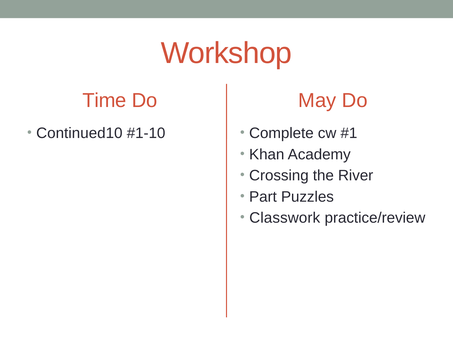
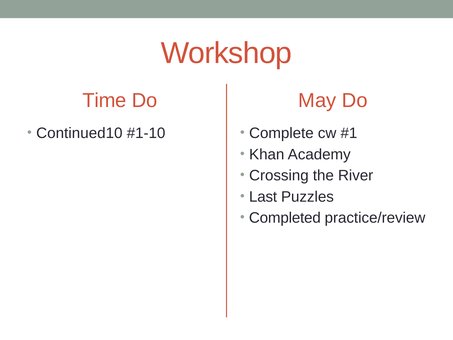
Part: Part -> Last
Classwork: Classwork -> Completed
